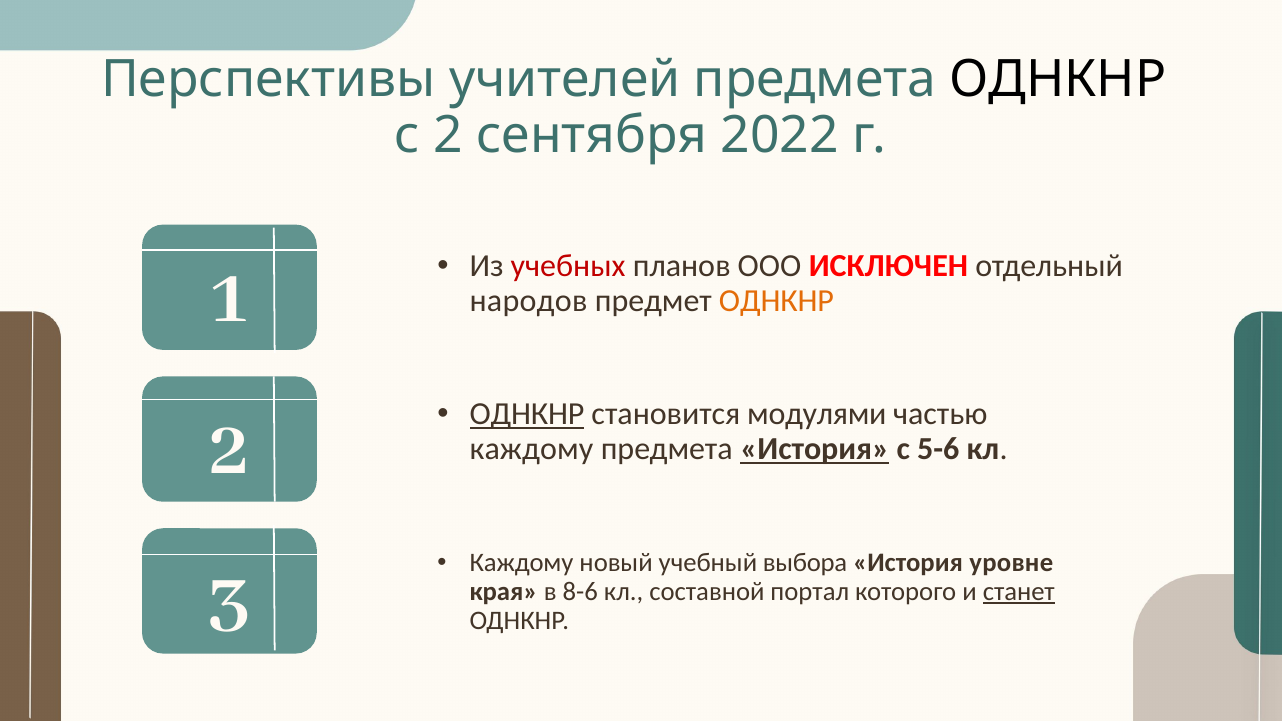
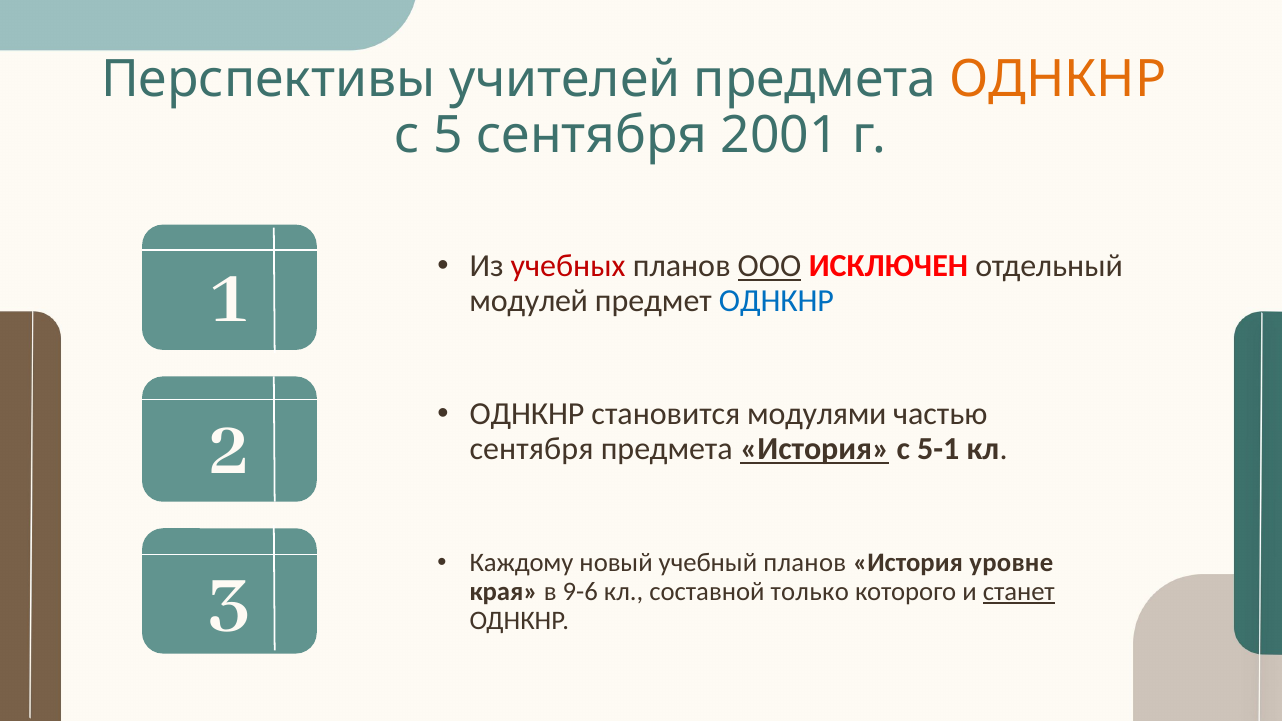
ОДНКНР at (1058, 80) colour: black -> orange
с 2: 2 -> 5
2022: 2022 -> 2001
ООО underline: none -> present
народов: народов -> модулей
ОДНКНР at (776, 301) colour: orange -> blue
ОДНКНР at (527, 414) underline: present -> none
каждому at (531, 449): каждому -> сентября
5-6: 5-6 -> 5-1
учебный выбора: выбора -> планов
8-6: 8-6 -> 9-6
портал: портал -> только
